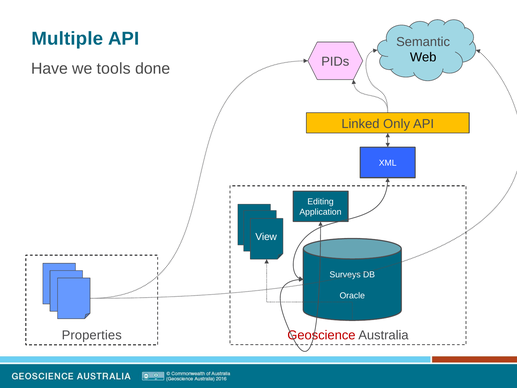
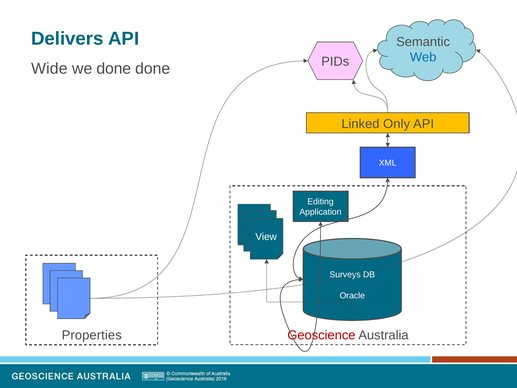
Multiple: Multiple -> Delivers
Web colour: black -> blue
Have: Have -> Wide
we tools: tools -> done
